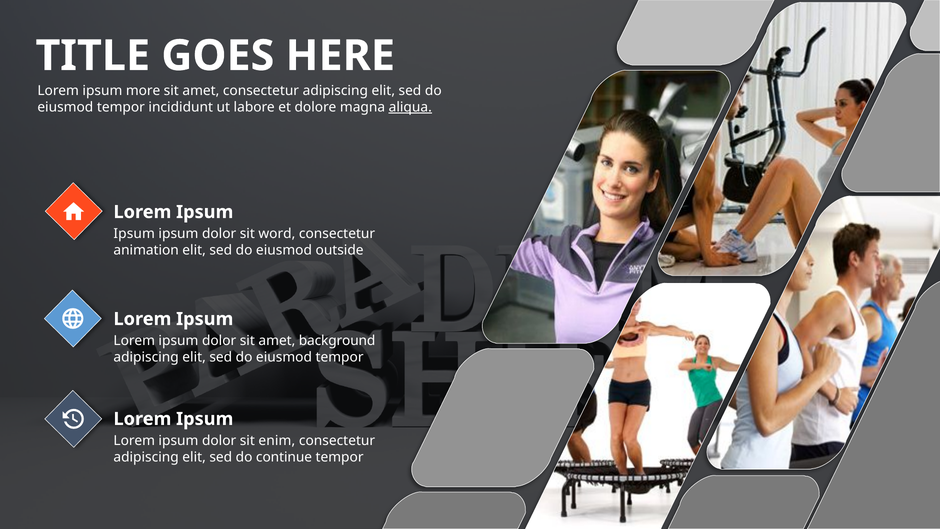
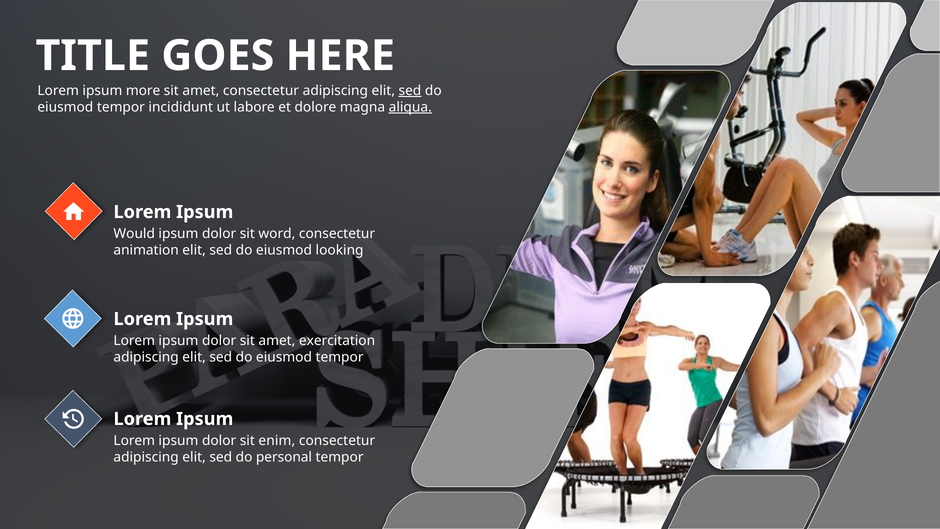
sed at (410, 91) underline: none -> present
Ipsum at (134, 234): Ipsum -> Would
outside: outside -> looking
background: background -> exercitation
continue: continue -> personal
